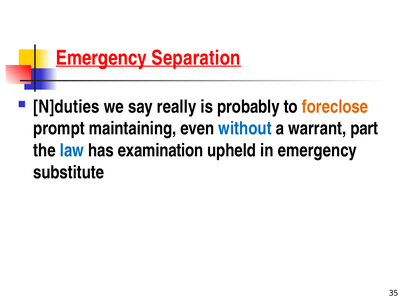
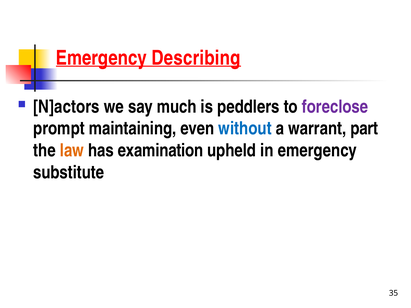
Separation: Separation -> Describing
N]duties: N]duties -> N]actors
really: really -> much
probably: probably -> peddlers
foreclose colour: orange -> purple
law colour: blue -> orange
